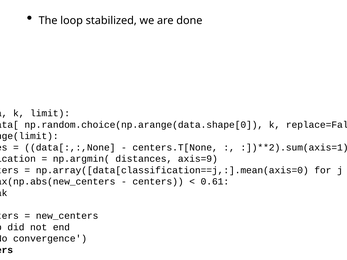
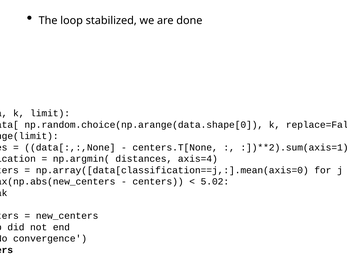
axis=9: axis=9 -> axis=4
0.61: 0.61 -> 5.02
